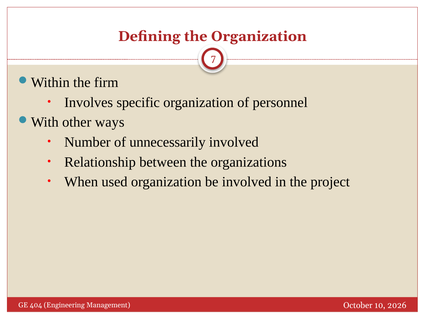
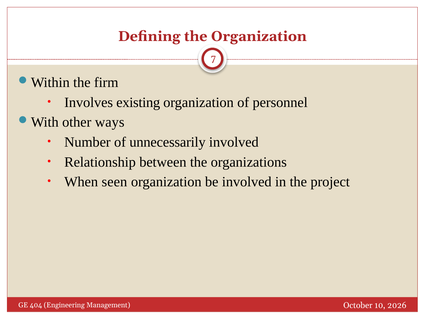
specific: specific -> existing
used: used -> seen
